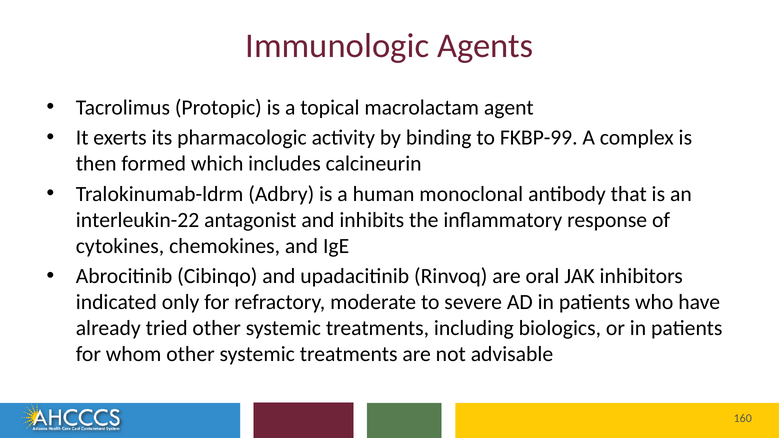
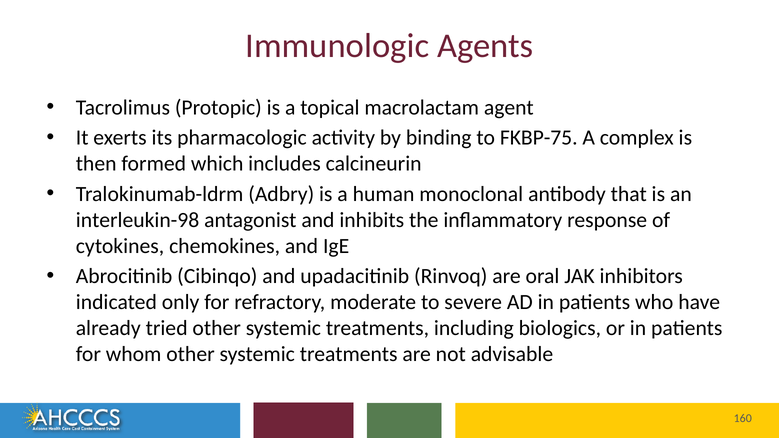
FKBP-99: FKBP-99 -> FKBP-75
interleukin-22: interleukin-22 -> interleukin-98
